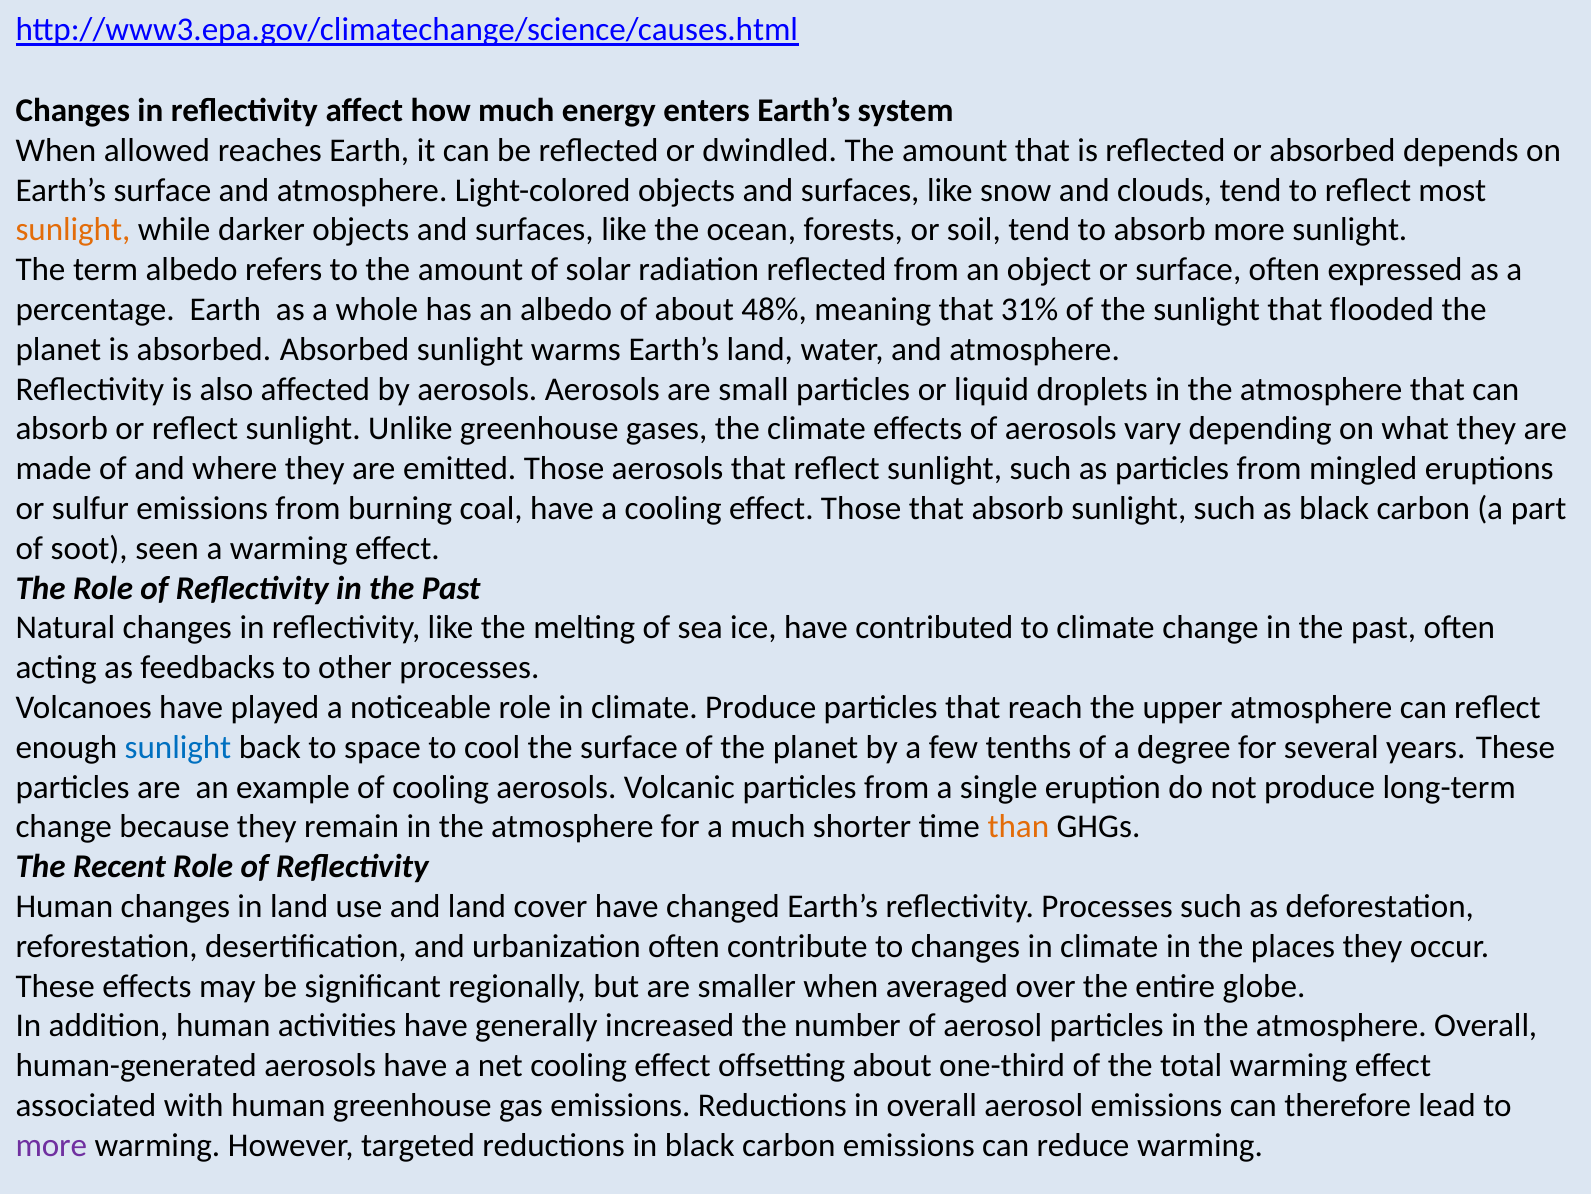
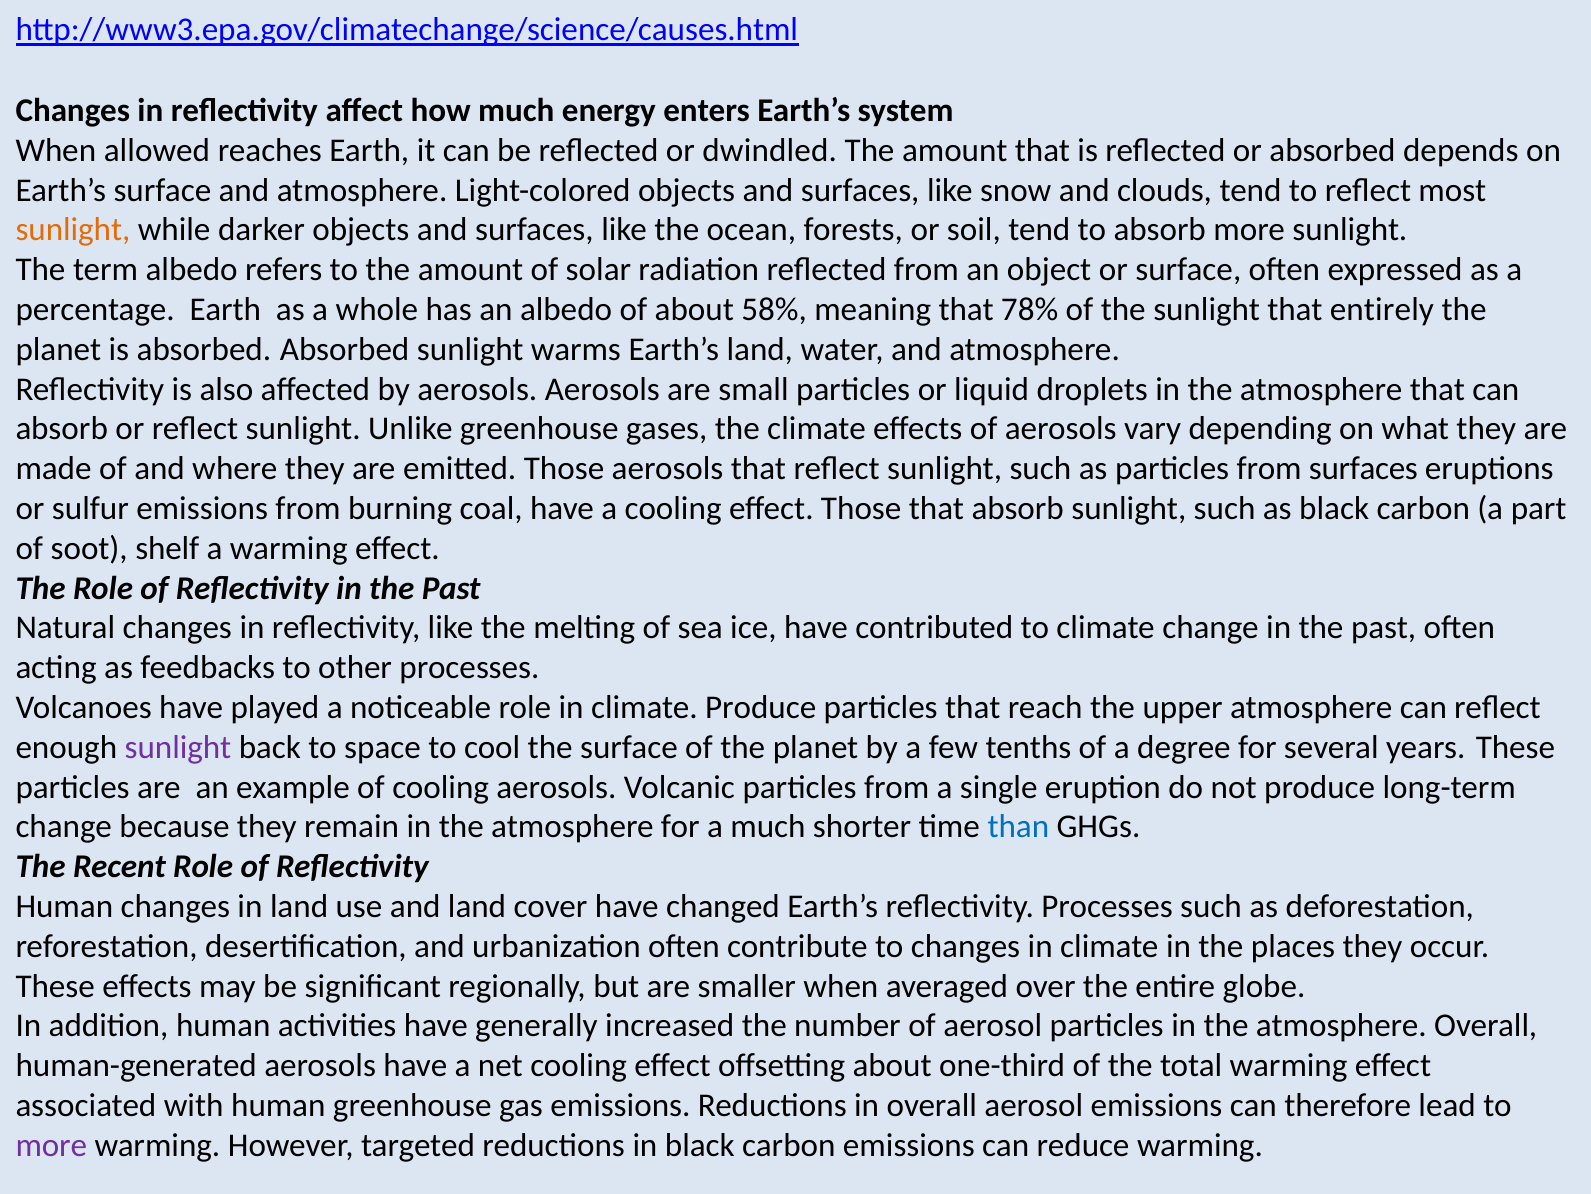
48%: 48% -> 58%
31%: 31% -> 78%
flooded: flooded -> entirely
from mingled: mingled -> surfaces
seen: seen -> shelf
sunlight at (178, 747) colour: blue -> purple
than colour: orange -> blue
